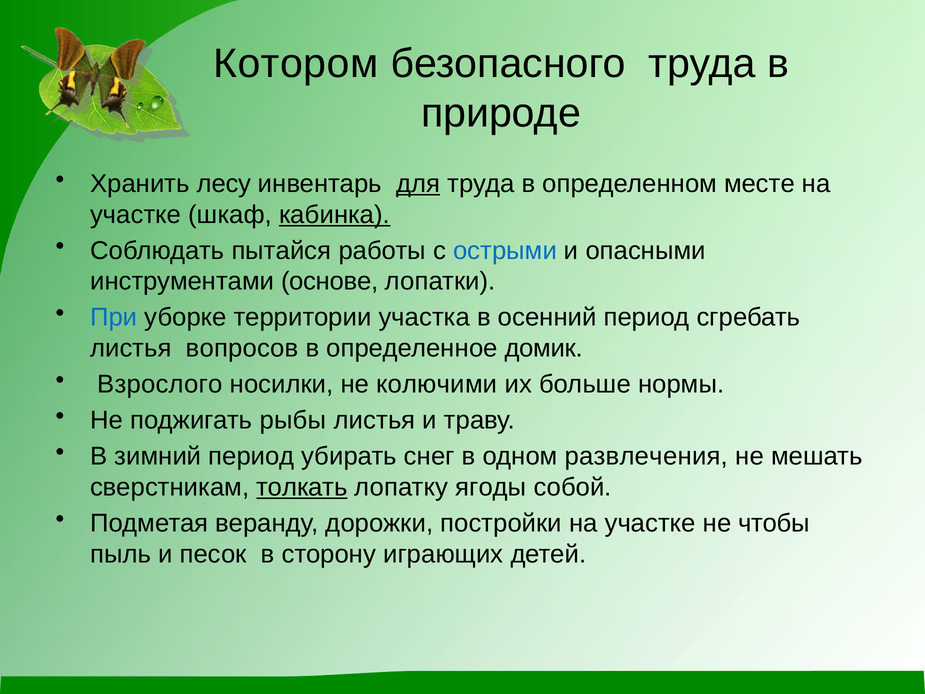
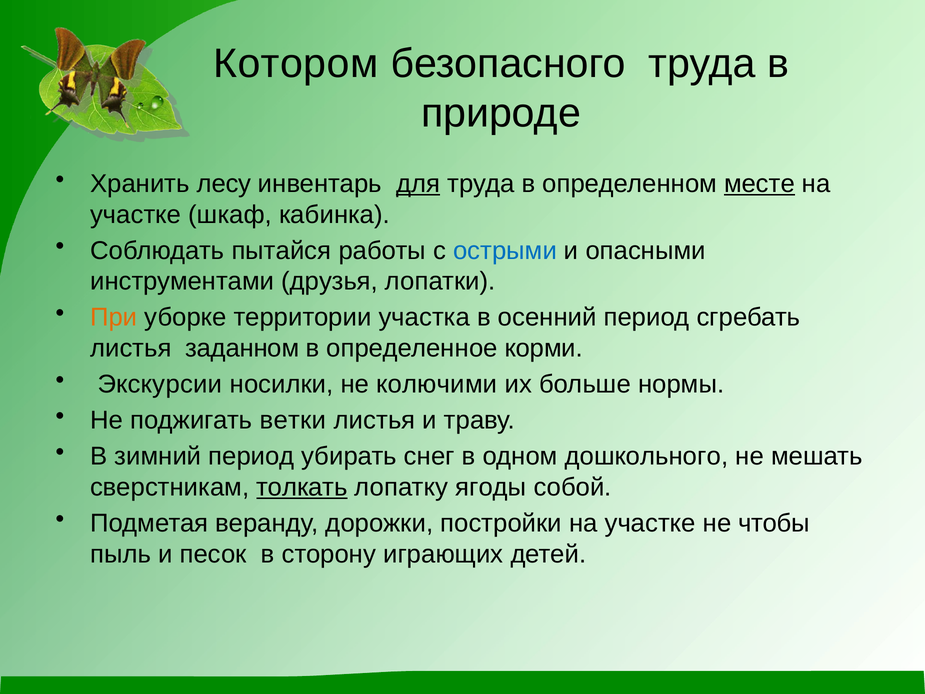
месте underline: none -> present
кабинка underline: present -> none
основе: основе -> друзья
При colour: blue -> orange
вопросов: вопросов -> заданном
домик: домик -> корми
Взрослого: Взрослого -> Экскурсии
рыбы: рыбы -> ветки
развлечения: развлечения -> дошкольного
